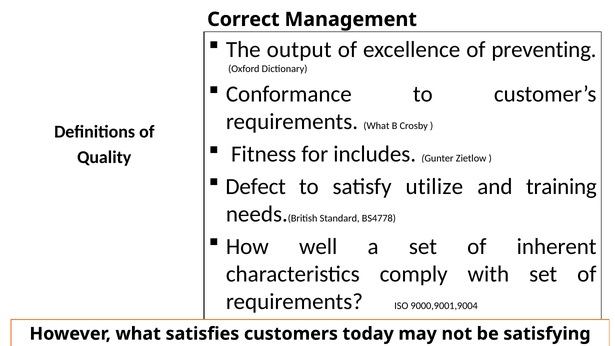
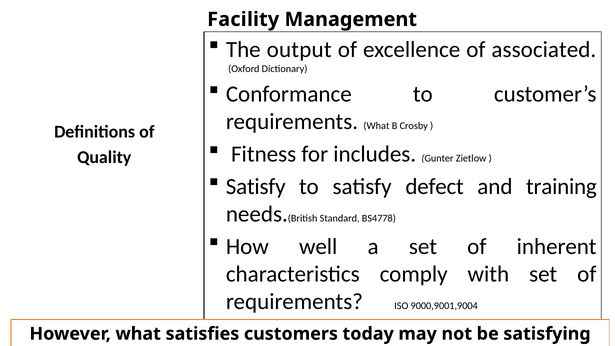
Correct: Correct -> Facility
preventing: preventing -> associated
Defect at (256, 186): Defect -> Satisfy
utilize: utilize -> defect
